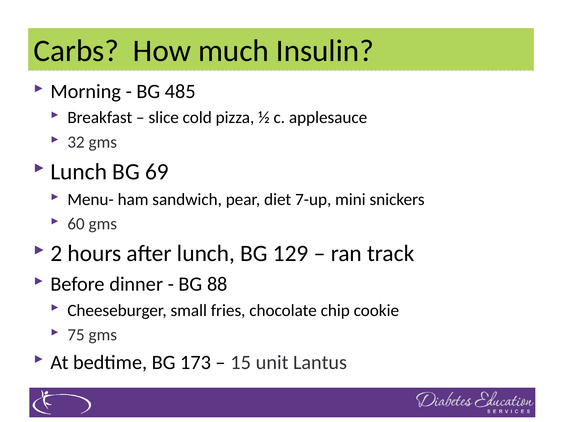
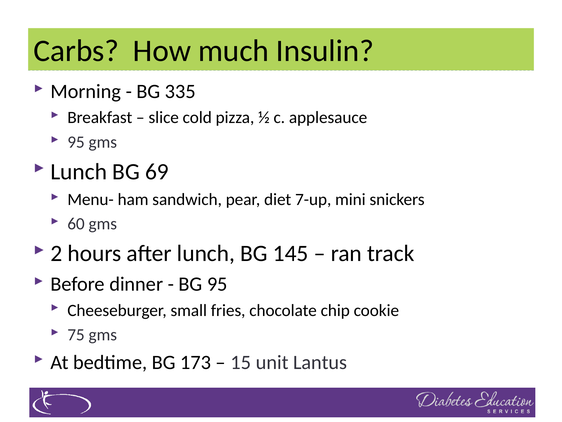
485: 485 -> 335
32 at (76, 142): 32 -> 95
129: 129 -> 145
BG 88: 88 -> 95
